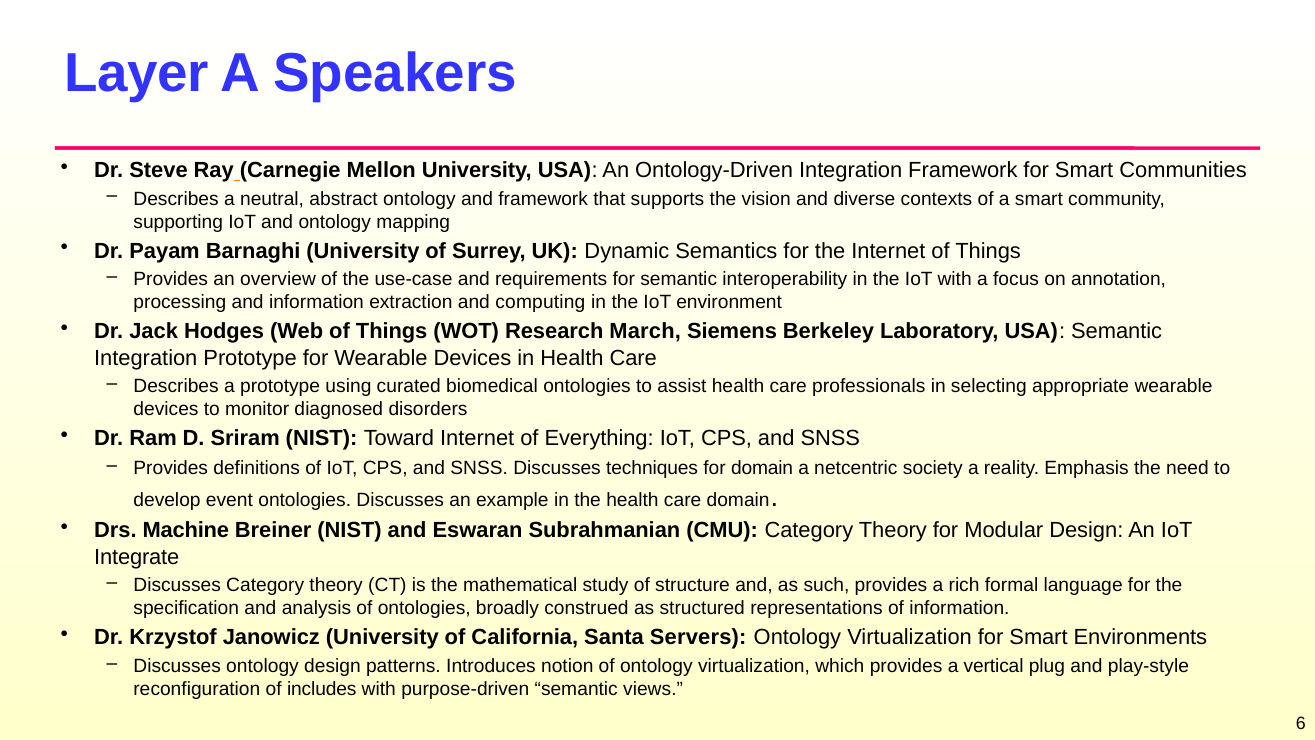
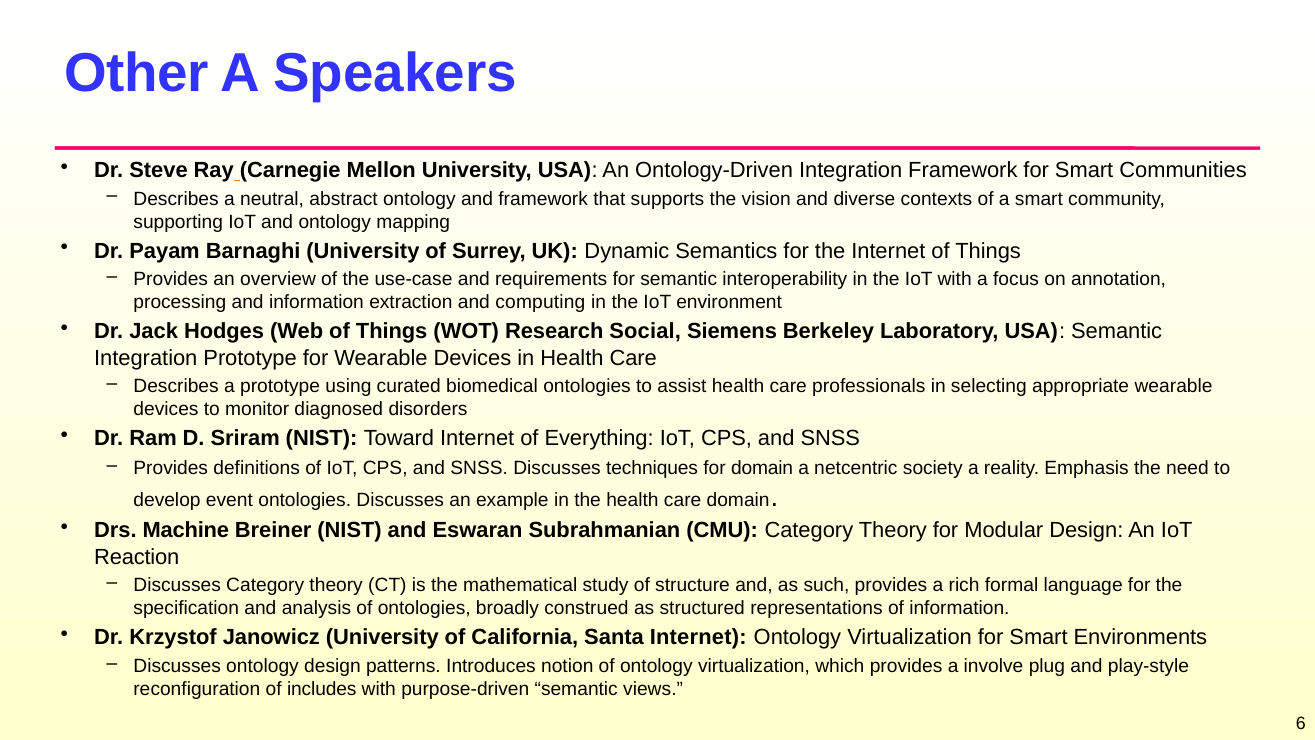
Layer: Layer -> Other
March: March -> Social
Integrate: Integrate -> Reaction
Santa Servers: Servers -> Internet
vertical: vertical -> involve
